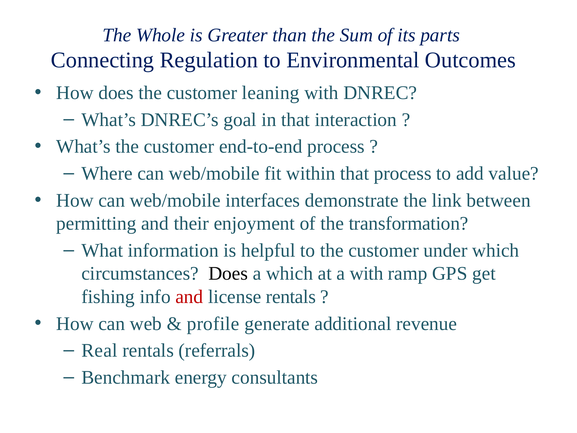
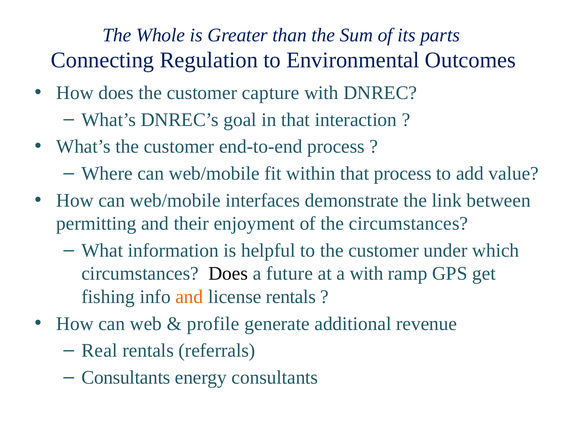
leaning: leaning -> capture
the transformation: transformation -> circumstances
a which: which -> future
and at (189, 297) colour: red -> orange
Benchmark at (126, 377): Benchmark -> Consultants
